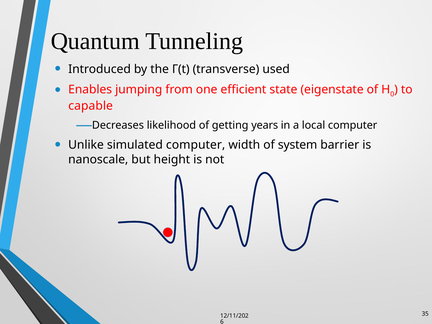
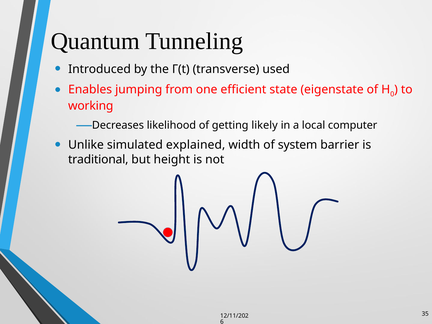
capable: capable -> working
years: years -> likely
simulated computer: computer -> explained
nanoscale: nanoscale -> traditional
